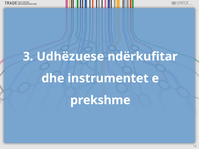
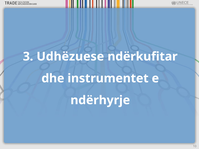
prekshme: prekshme -> ndërhyrje
